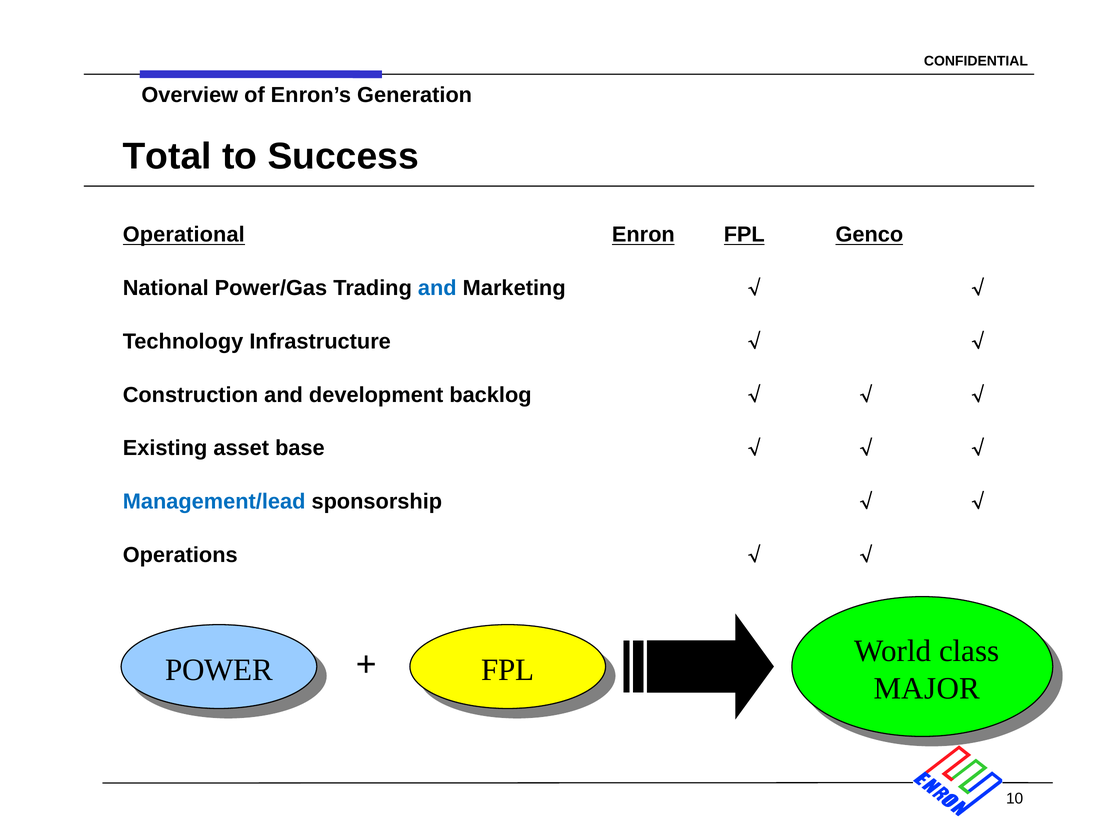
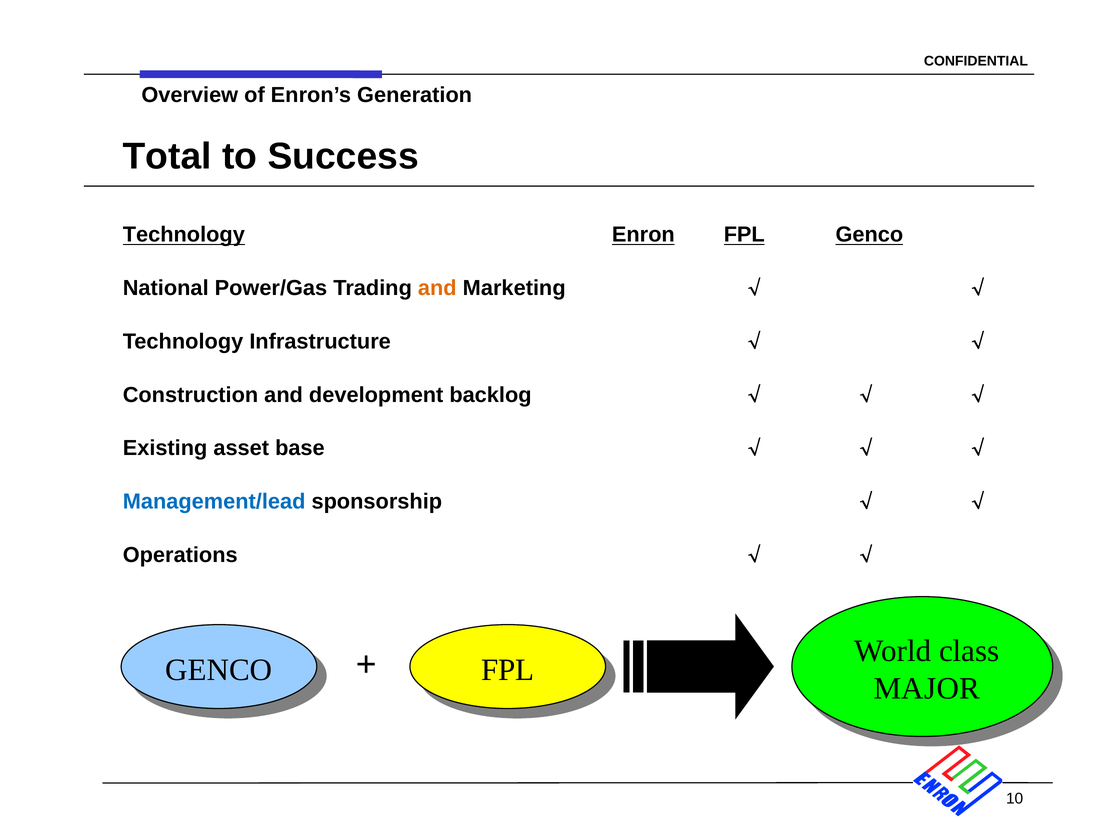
Operational at (184, 235): Operational -> Technology
and at (437, 288) colour: blue -> orange
POWER at (219, 669): POWER -> GENCO
